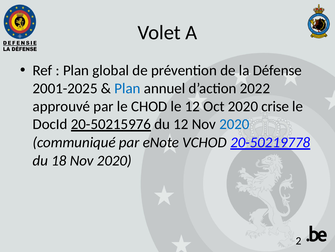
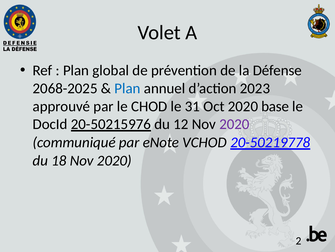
2001-2025: 2001-2025 -> 2068-2025
2022: 2022 -> 2023
le 12: 12 -> 31
crise: crise -> base
2020 at (234, 124) colour: blue -> purple
